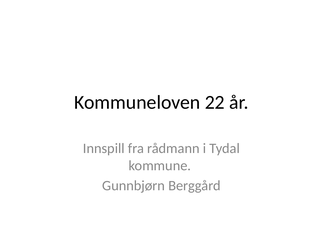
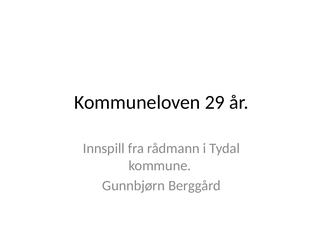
22: 22 -> 29
